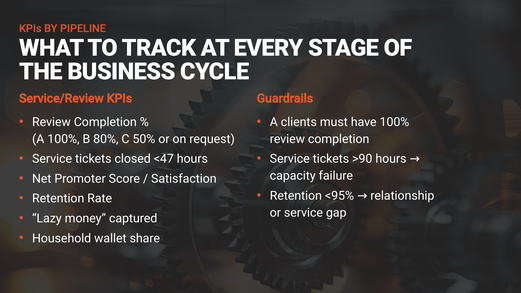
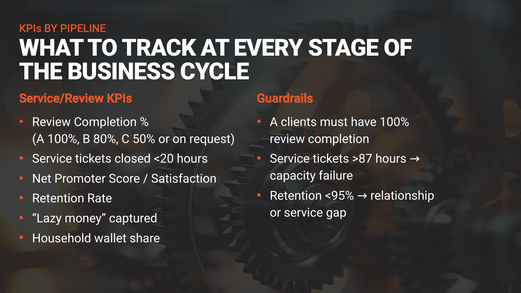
<47: <47 -> <20
>90: >90 -> >87
